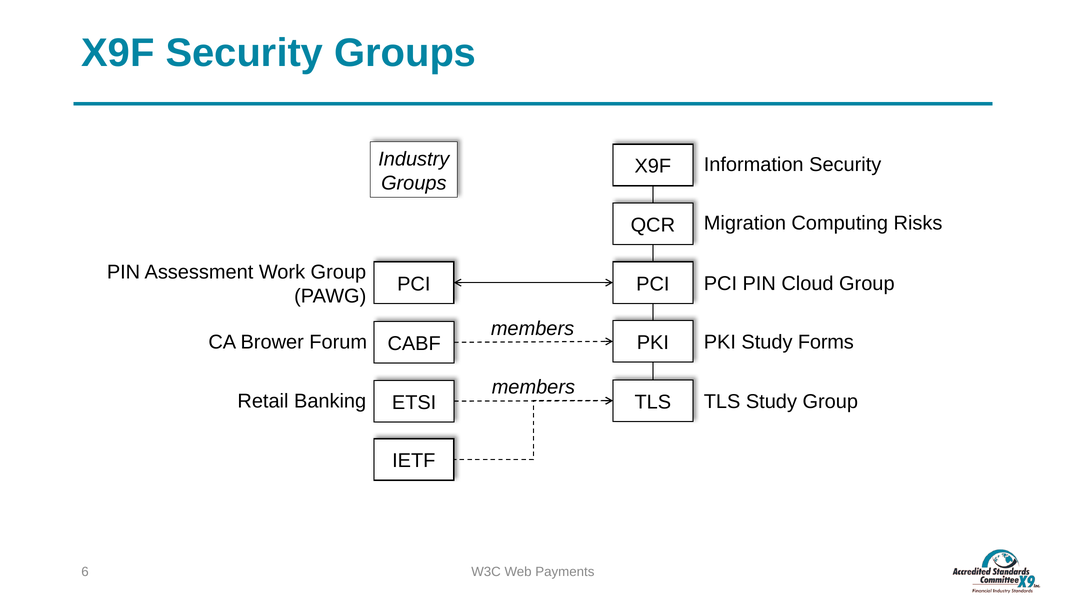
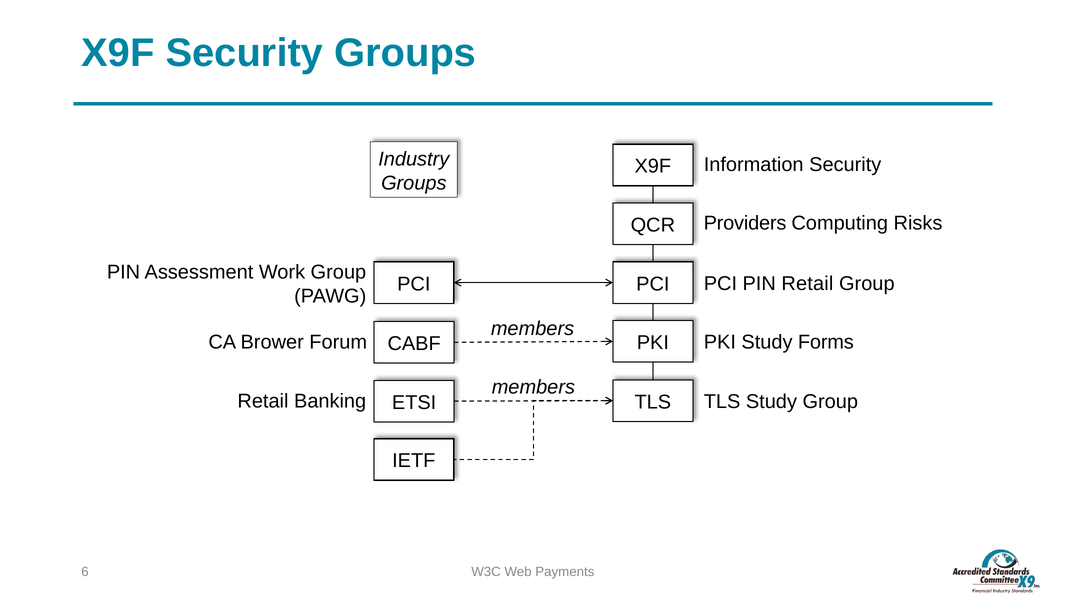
Migration: Migration -> Providers
PIN Cloud: Cloud -> Retail
